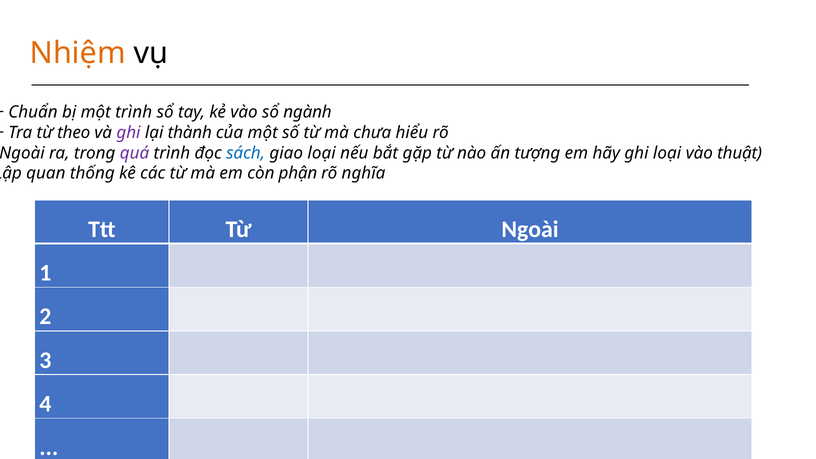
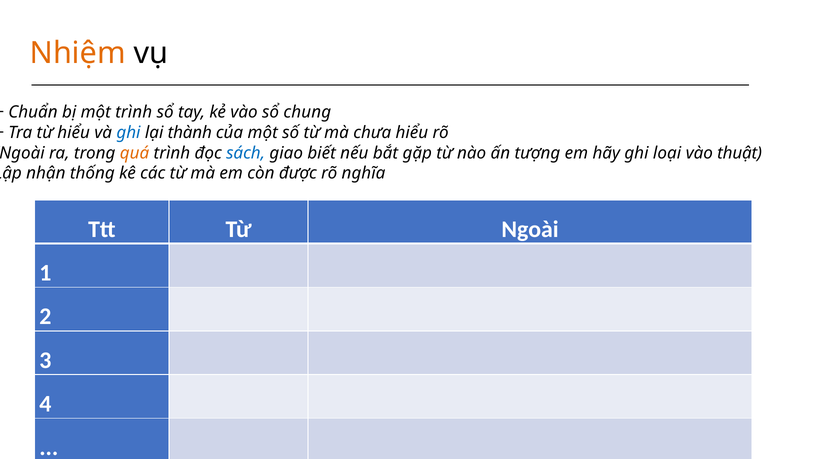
ngành: ngành -> chung
từ theo: theo -> hiểu
ghi at (128, 133) colour: purple -> blue
quá colour: purple -> orange
giao loại: loại -> biết
quan: quan -> nhận
phận: phận -> được
